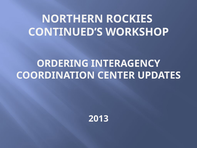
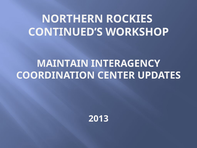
ORDERING: ORDERING -> MAINTAIN
